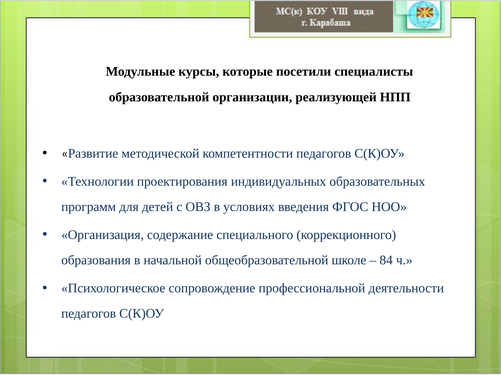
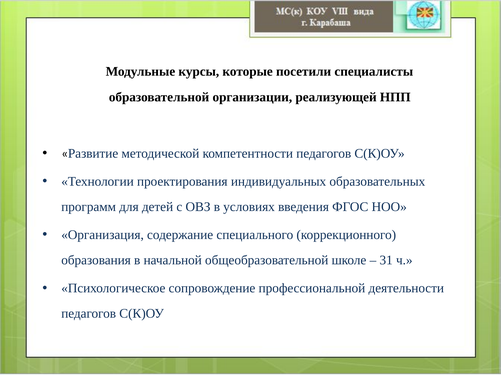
84: 84 -> 31
